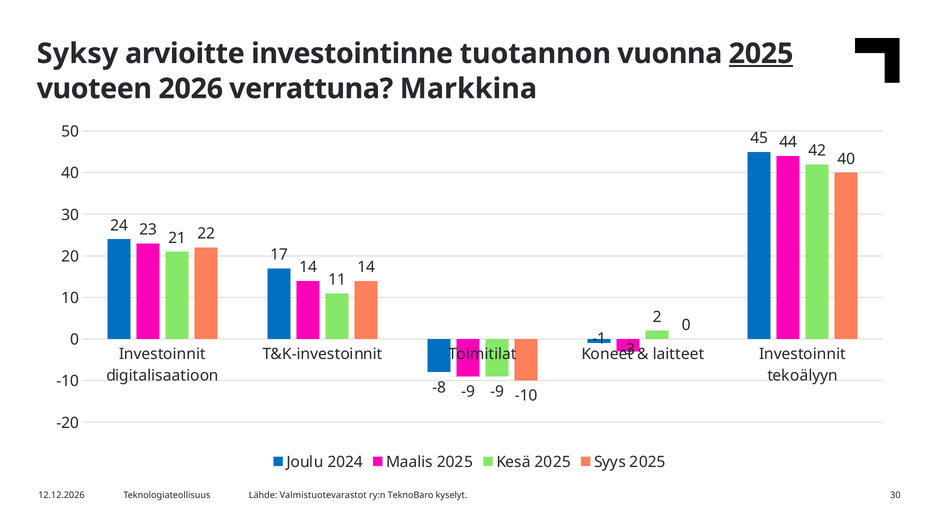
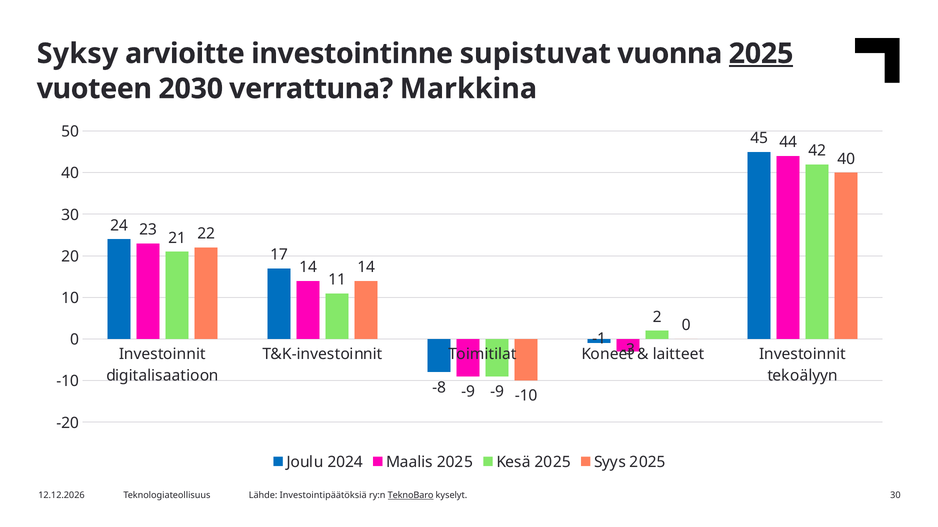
tuotannon: tuotannon -> supistuvat
2026: 2026 -> 2030
Valmistuotevarastot: Valmistuotevarastot -> Investointipäätöksiä
TeknoBaro underline: none -> present
